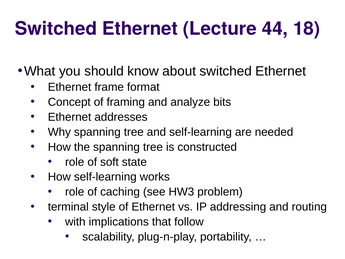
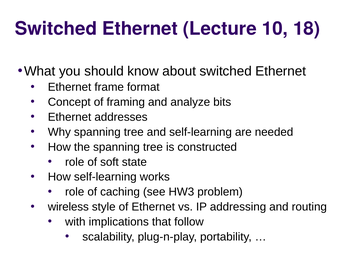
44: 44 -> 10
terminal: terminal -> wireless
